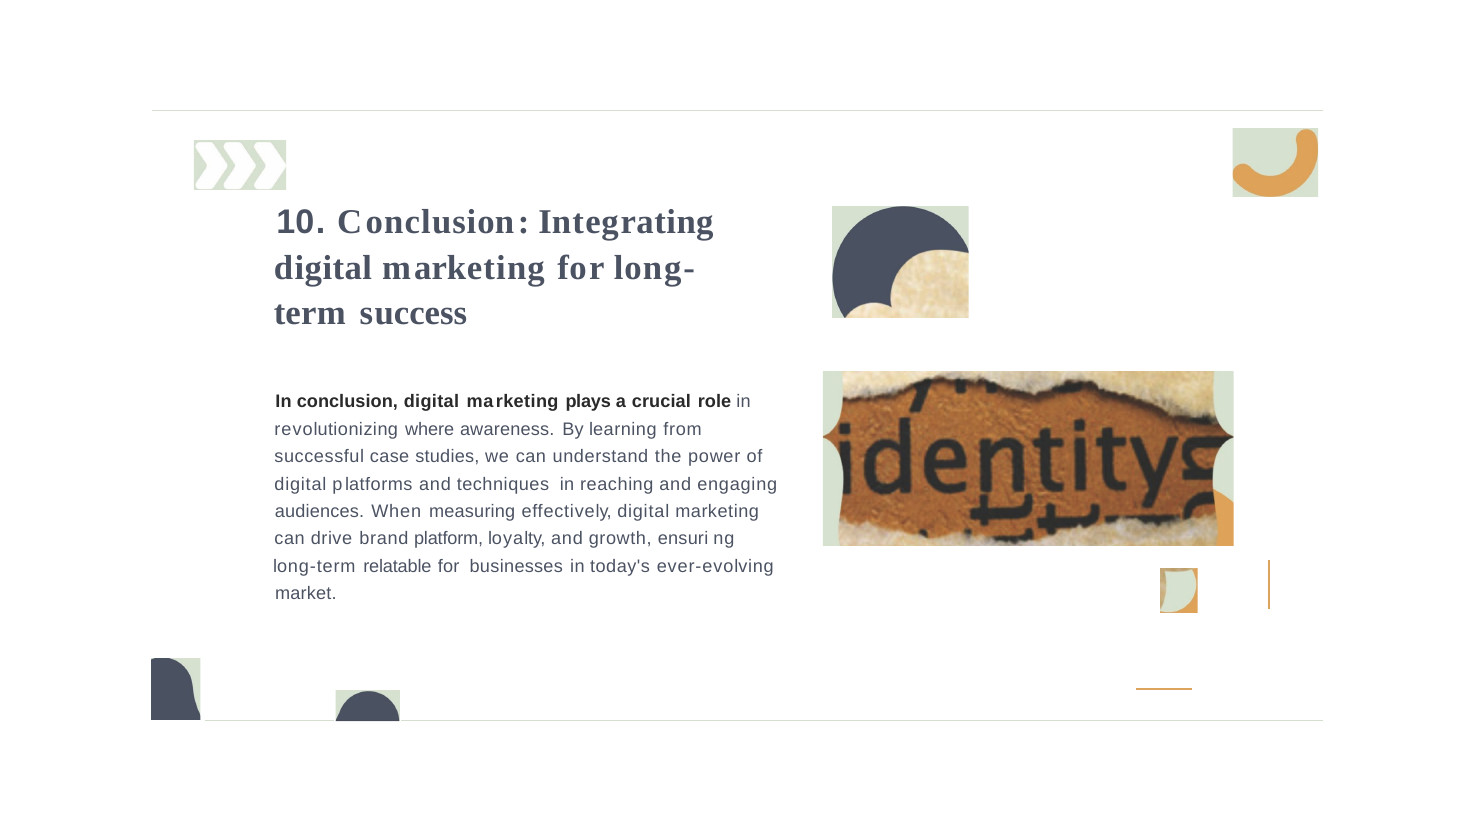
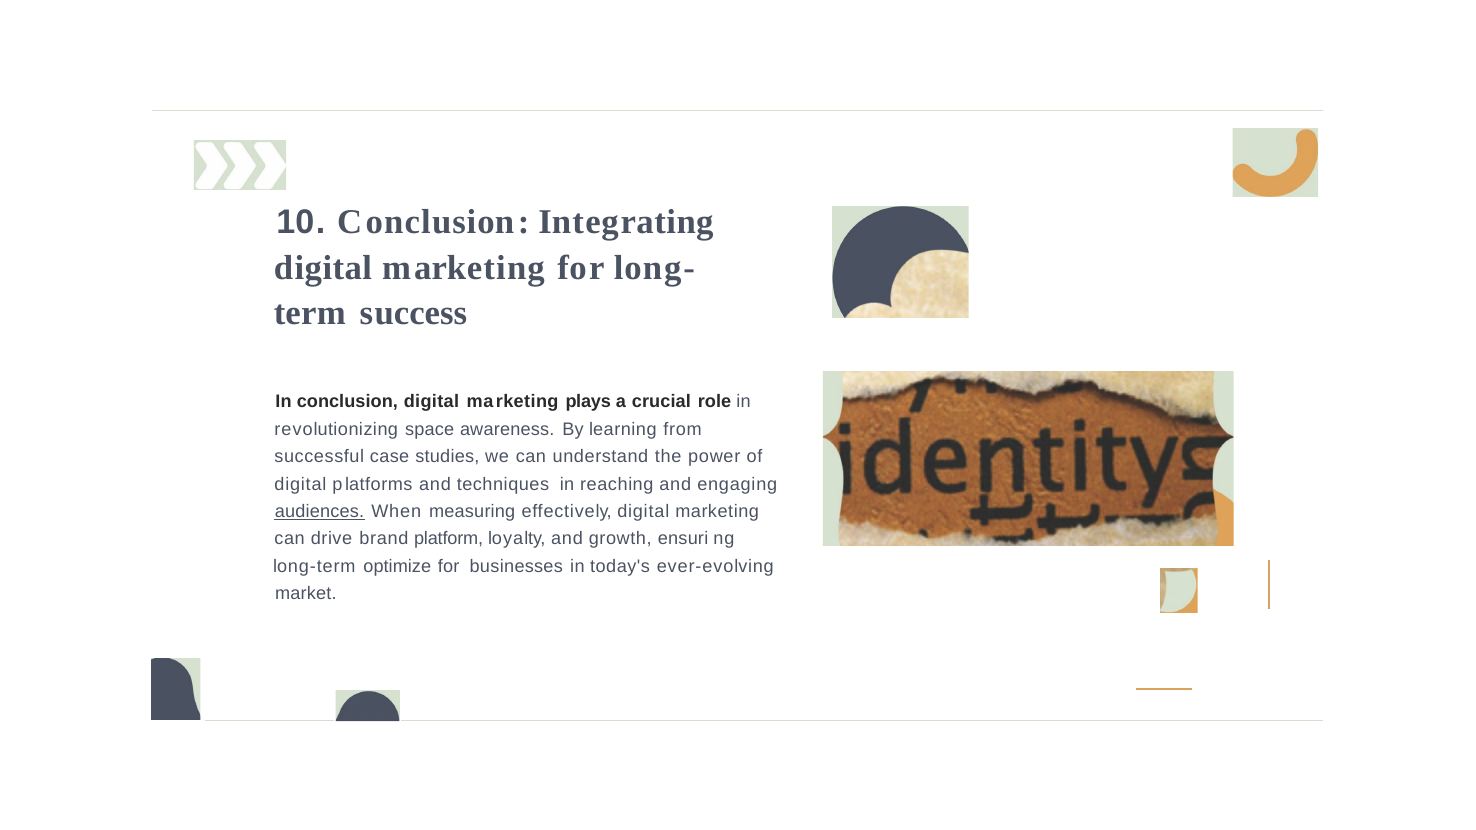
where: where -> space
audiences underline: none -> present
relatable: relatable -> optimize
